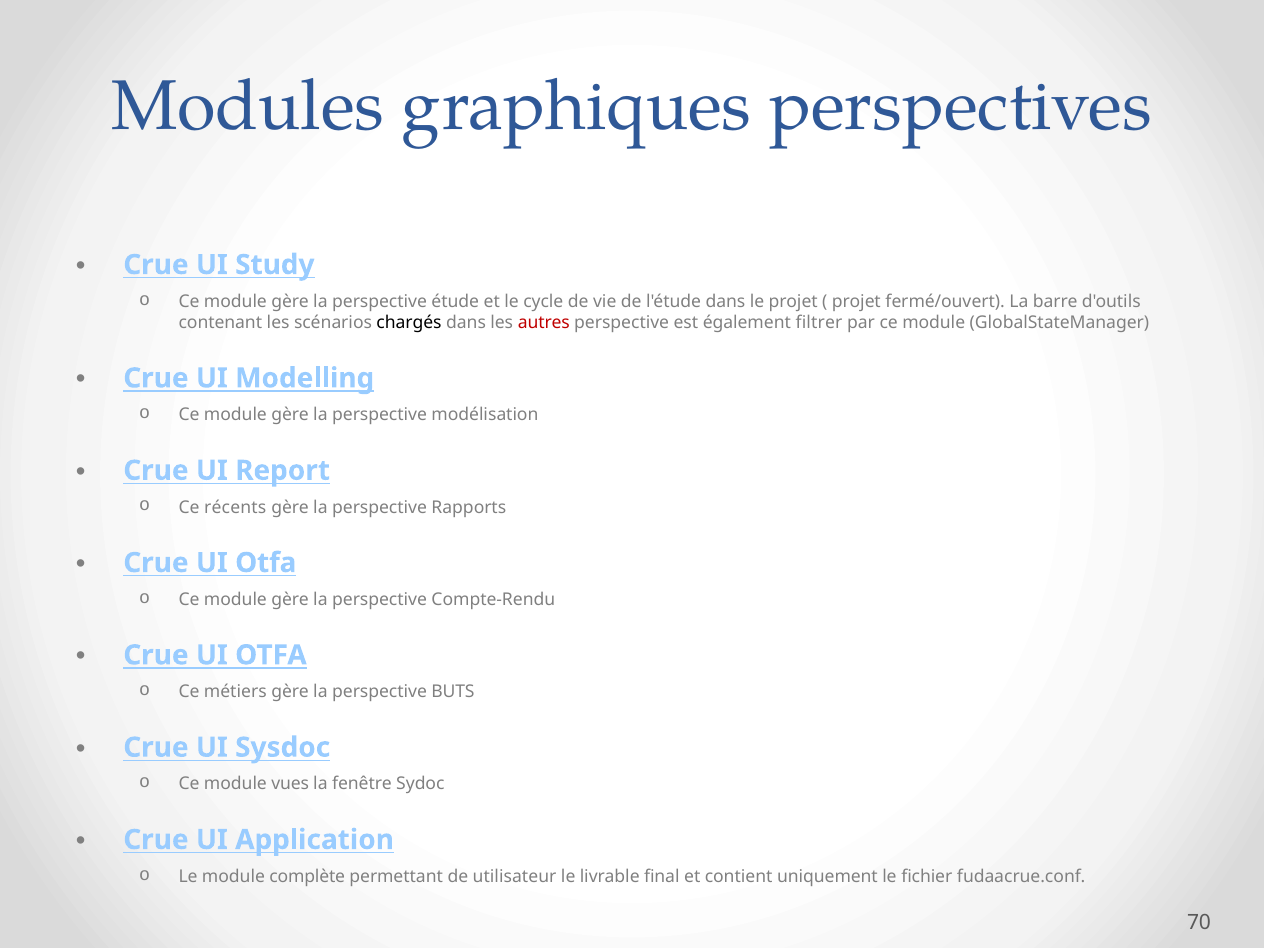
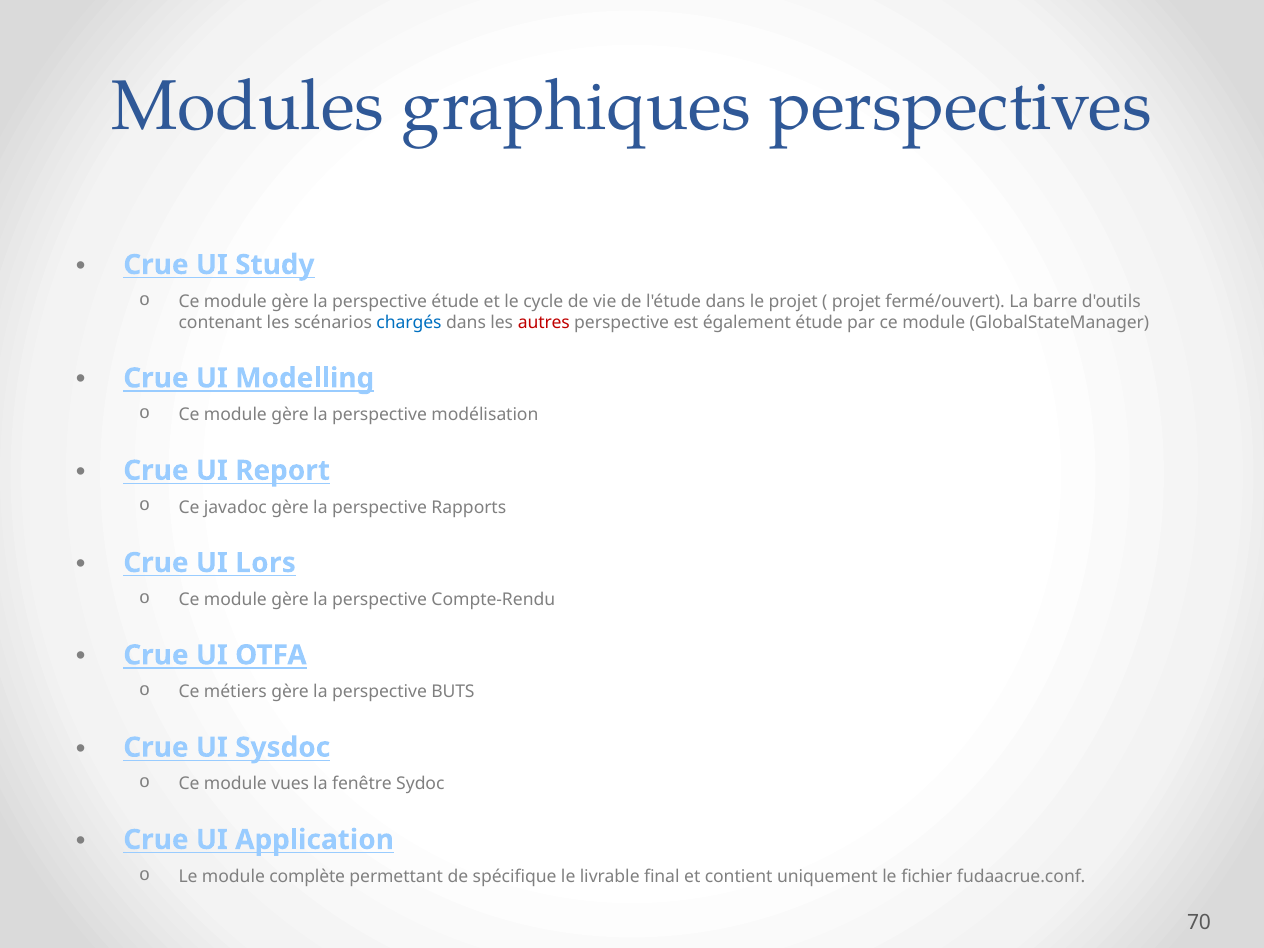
chargés colour: black -> blue
également filtrer: filtrer -> étude
récents: récents -> javadoc
Otfa at (266, 563): Otfa -> Lors
utilisateur: utilisateur -> spécifique
